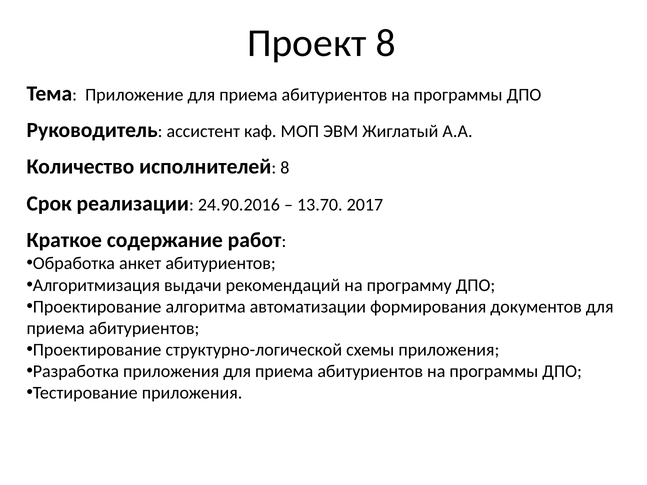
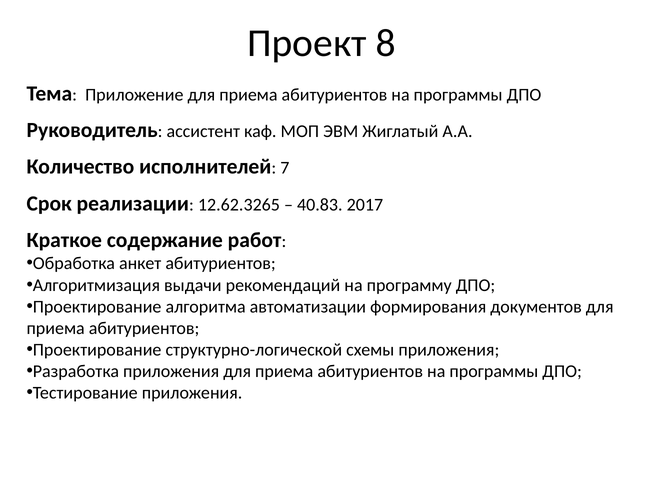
8 at (285, 168): 8 -> 7
24.90.2016: 24.90.2016 -> 12.62.3265
13.70: 13.70 -> 40.83
